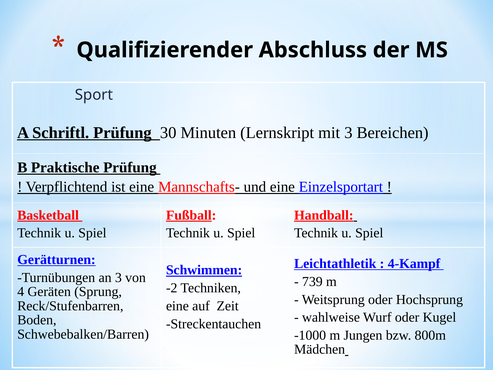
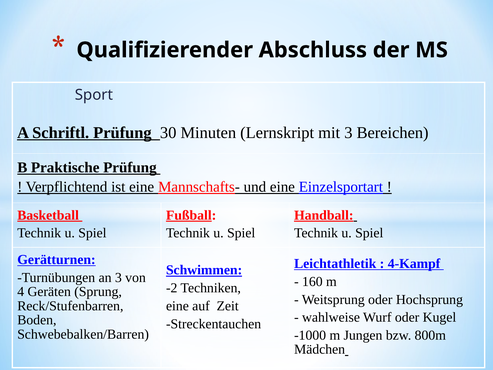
739: 739 -> 160
